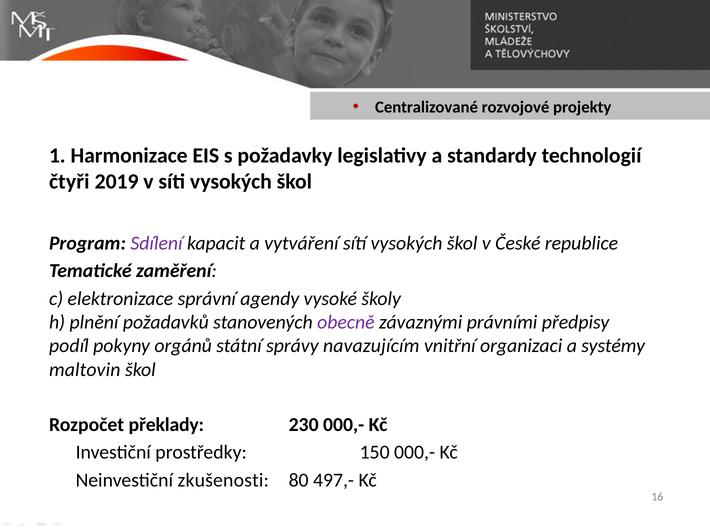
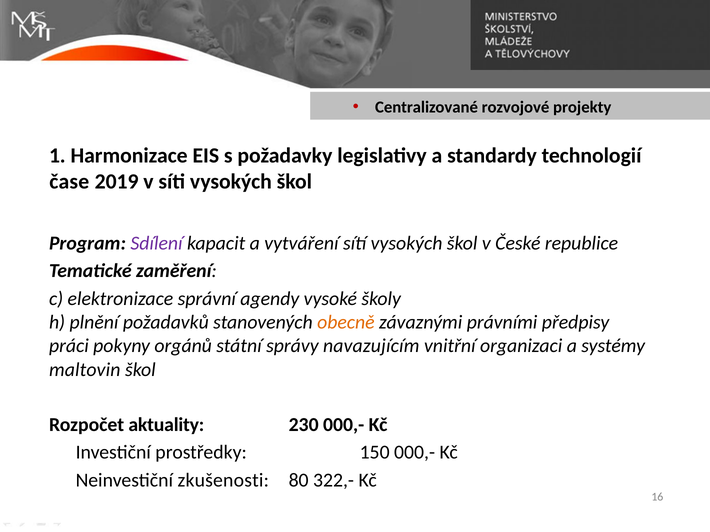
čtyři: čtyři -> čase
obecně colour: purple -> orange
podíl: podíl -> práci
překlady: překlady -> aktuality
497,-: 497,- -> 322,-
